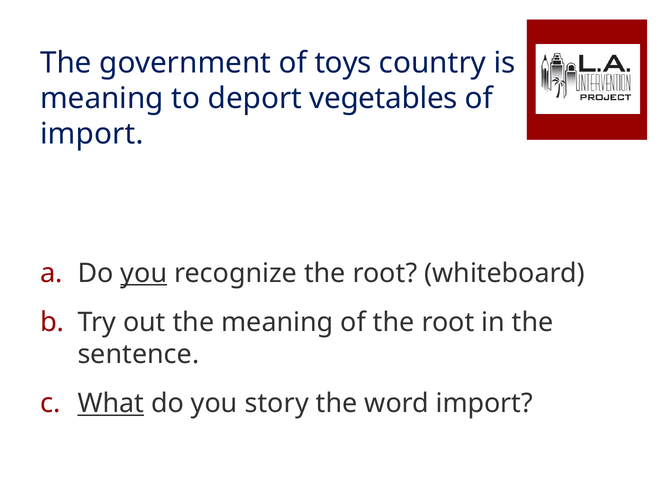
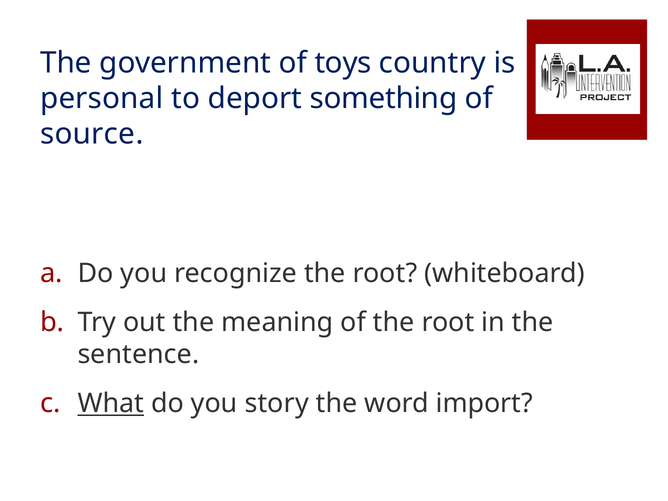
meaning at (102, 98): meaning -> personal
vegetables: vegetables -> something
import at (92, 134): import -> source
you at (144, 273) underline: present -> none
